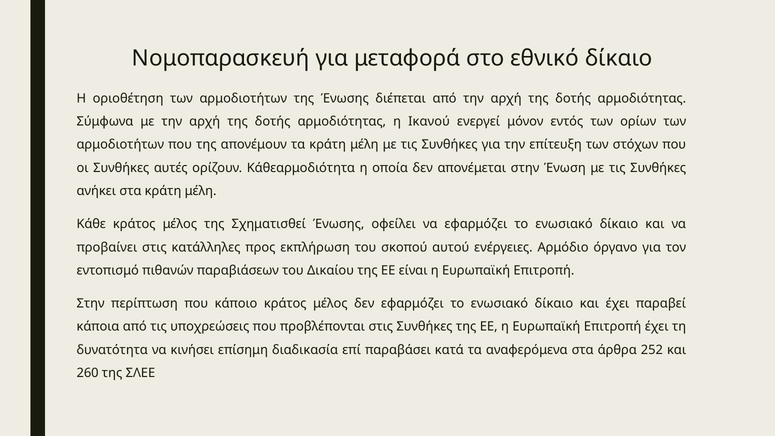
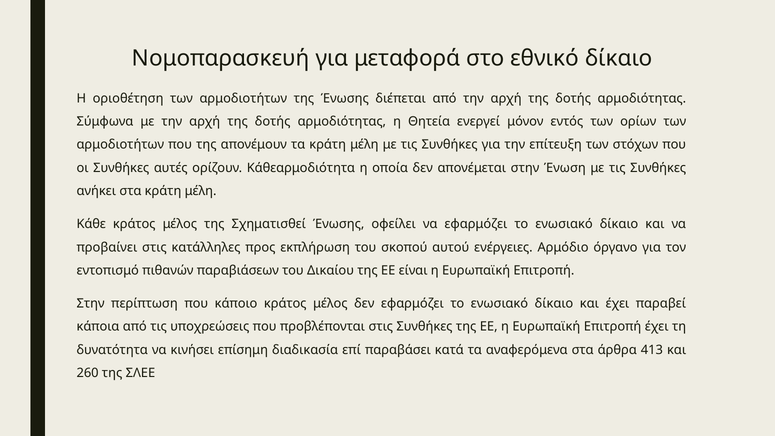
Ικανού: Ικανού -> Θητεία
252: 252 -> 413
